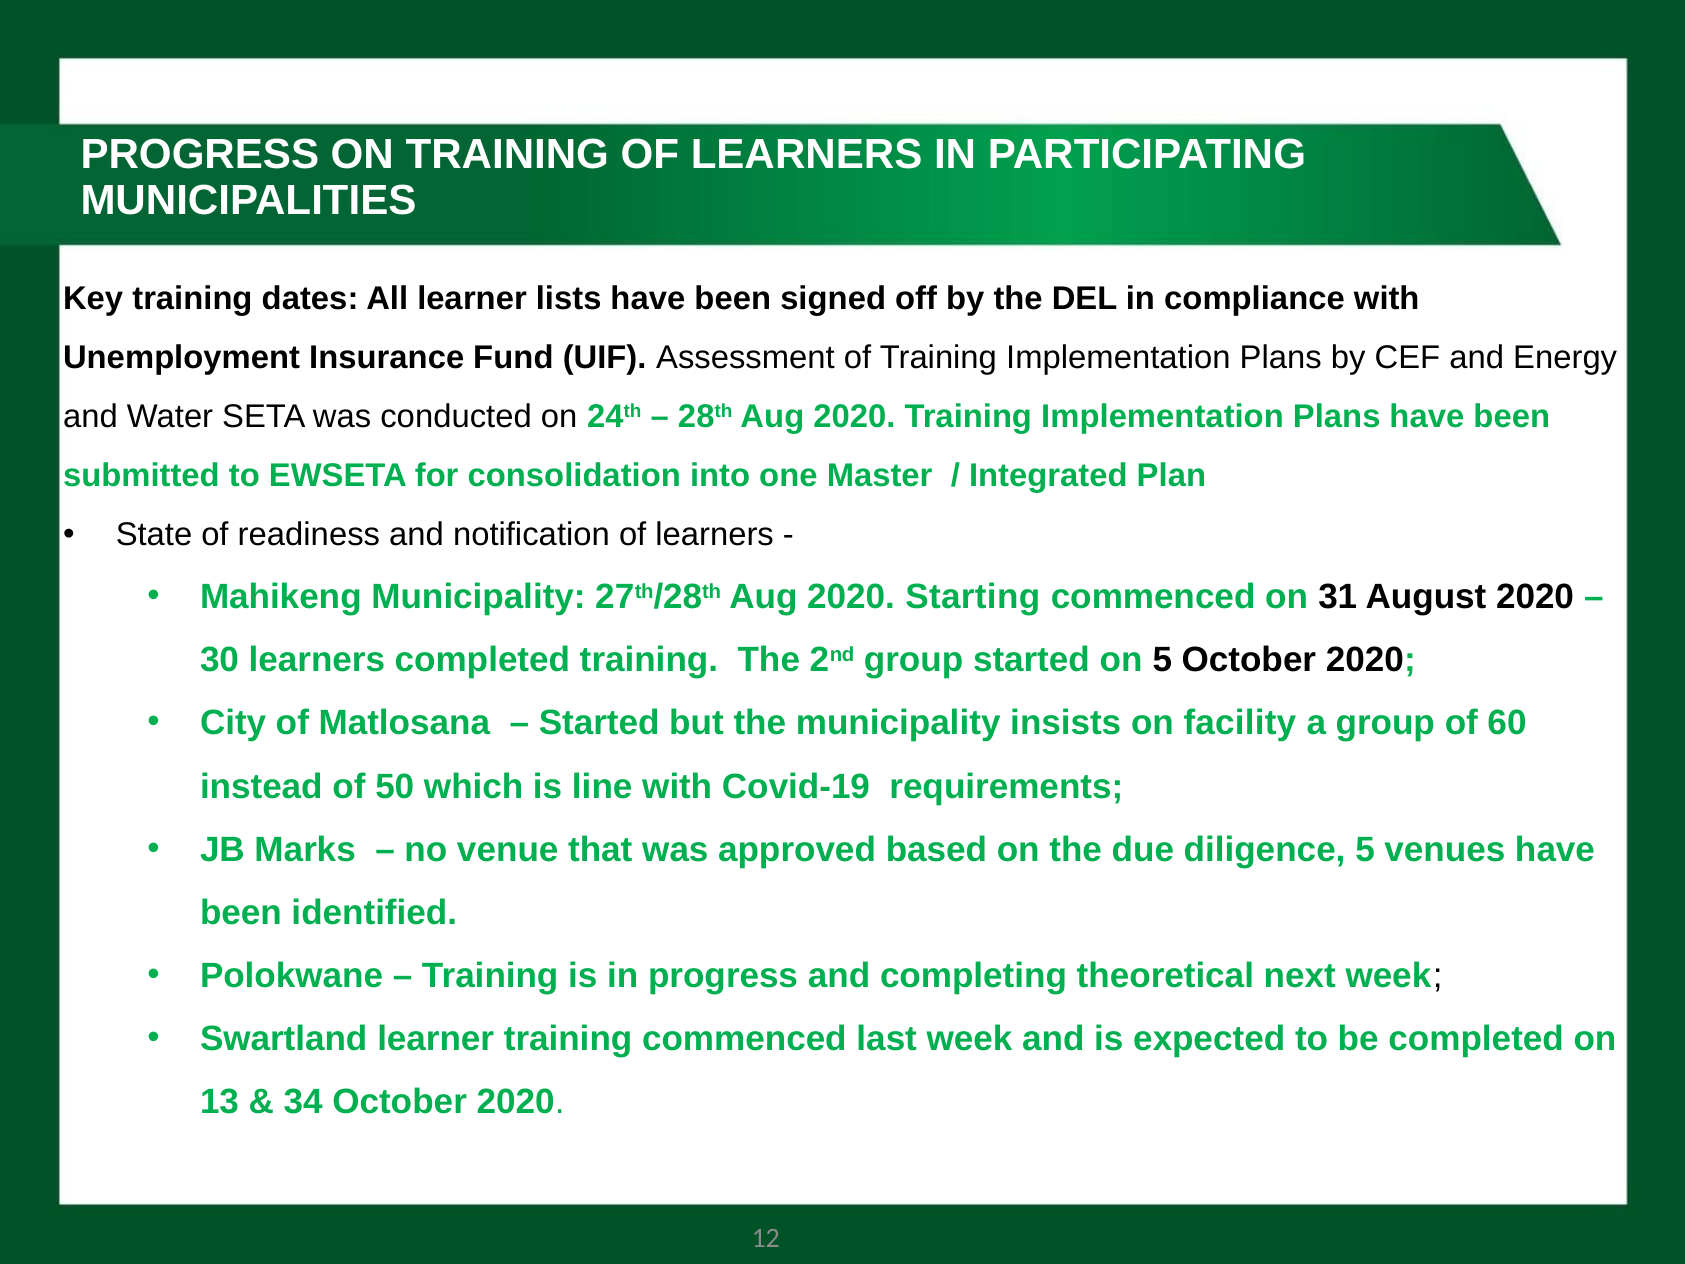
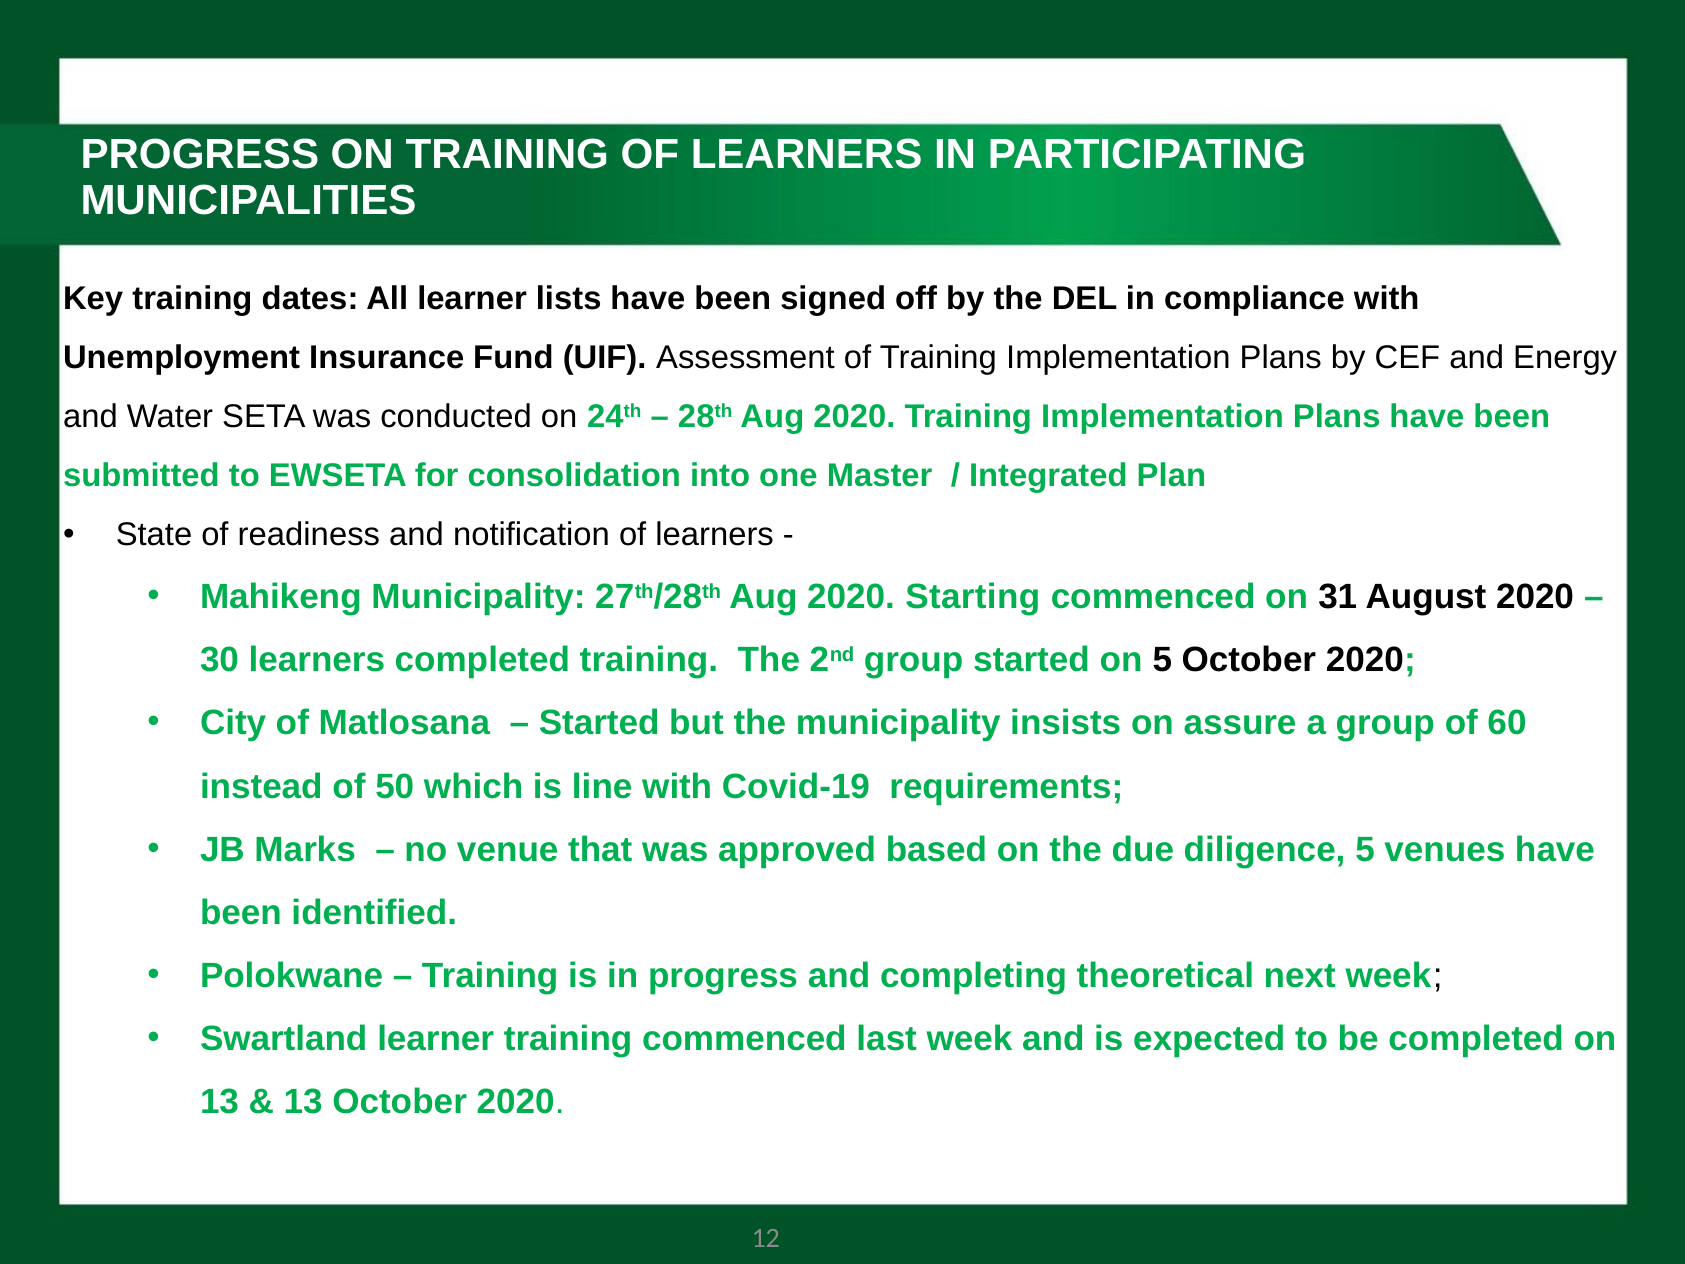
facility: facility -> assure
34 at (303, 1102): 34 -> 13
